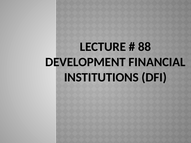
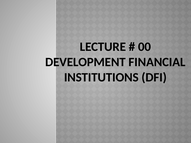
88: 88 -> 00
